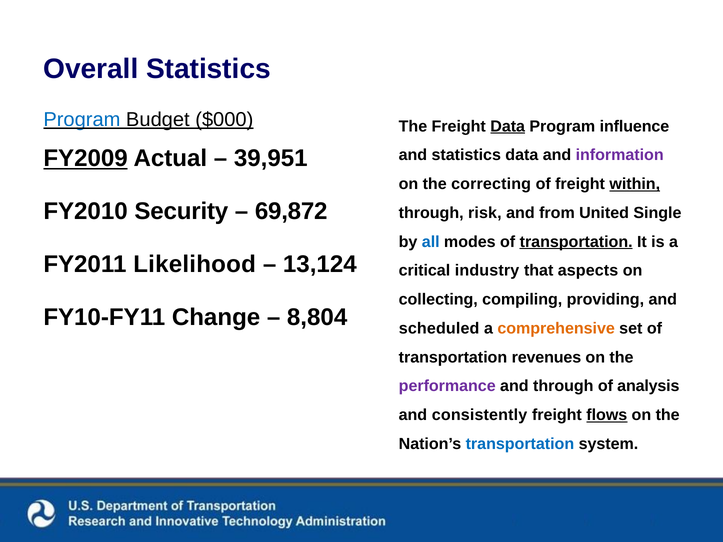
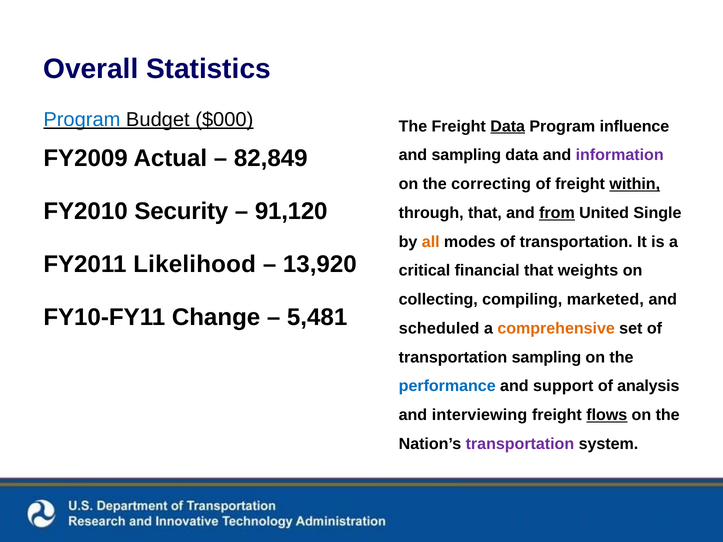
FY2009 underline: present -> none
39,951: 39,951 -> 82,849
and statistics: statistics -> sampling
69,872: 69,872 -> 91,120
through risk: risk -> that
from underline: none -> present
all colour: blue -> orange
transportation at (576, 242) underline: present -> none
13,124: 13,124 -> 13,920
industry: industry -> financial
aspects: aspects -> weights
providing: providing -> marketed
8,804: 8,804 -> 5,481
transportation revenues: revenues -> sampling
performance colour: purple -> blue
and through: through -> support
consistently: consistently -> interviewing
transportation at (520, 444) colour: blue -> purple
